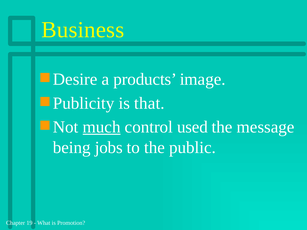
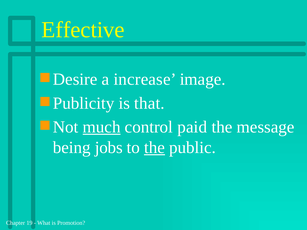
Business: Business -> Effective
products: products -> increase
used: used -> paid
the at (154, 148) underline: none -> present
